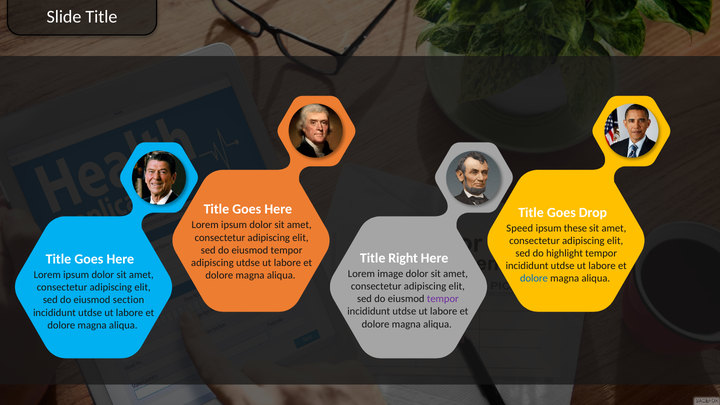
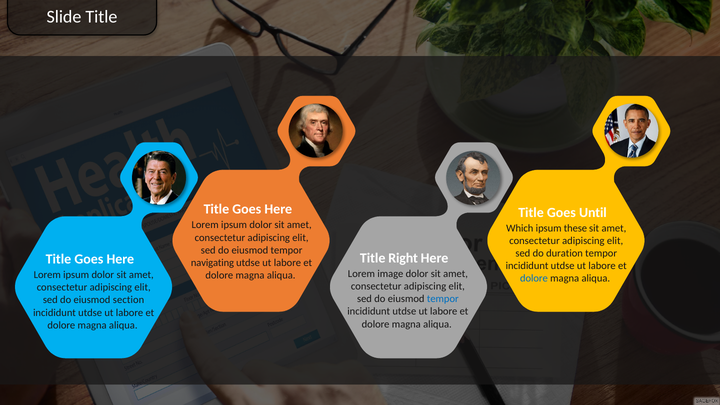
Drop: Drop -> Until
Speed: Speed -> Which
highlight: highlight -> duration
adipiscing at (212, 263): adipiscing -> navigating
tempor at (443, 299) colour: purple -> blue
